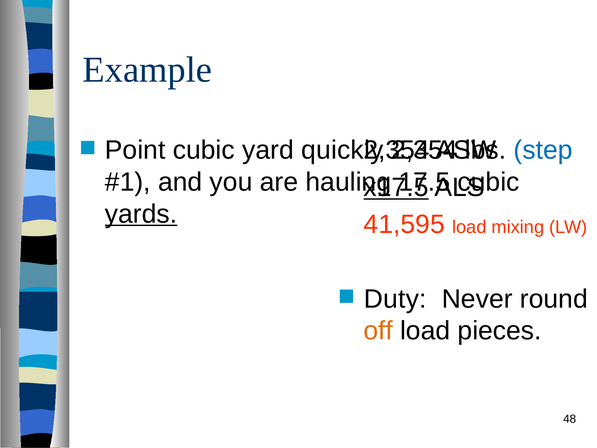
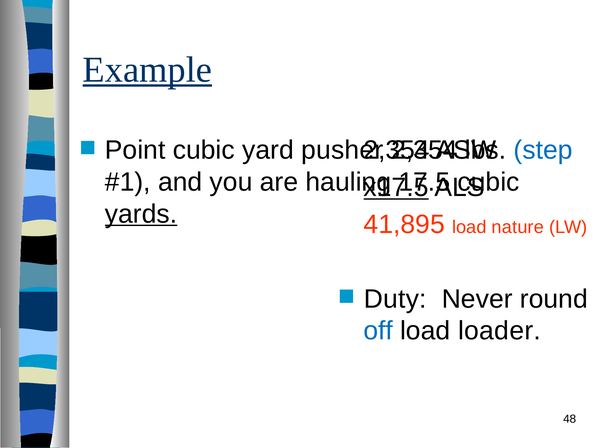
Example underline: none -> present
quickly: quickly -> pusher
41,595: 41,595 -> 41,895
mixing: mixing -> nature
off colour: orange -> blue
pieces: pieces -> loader
